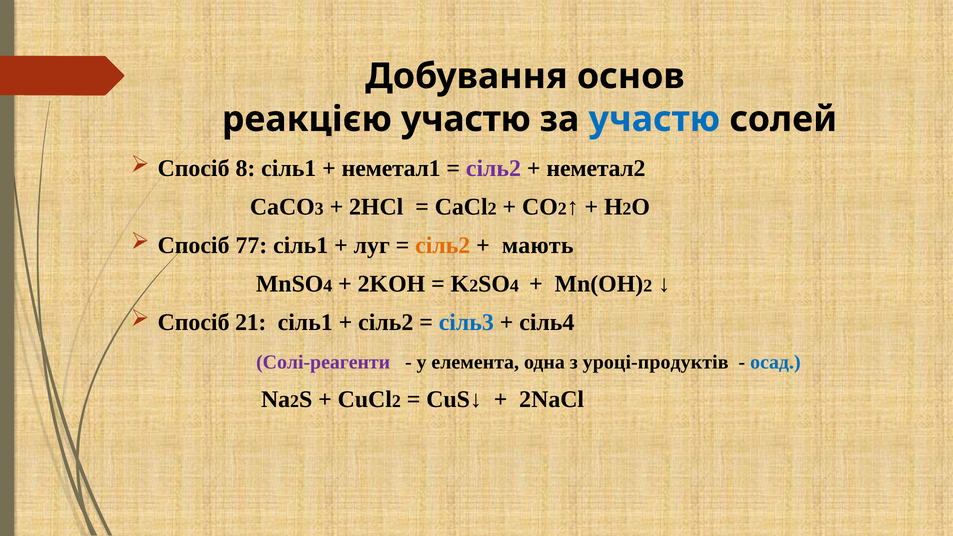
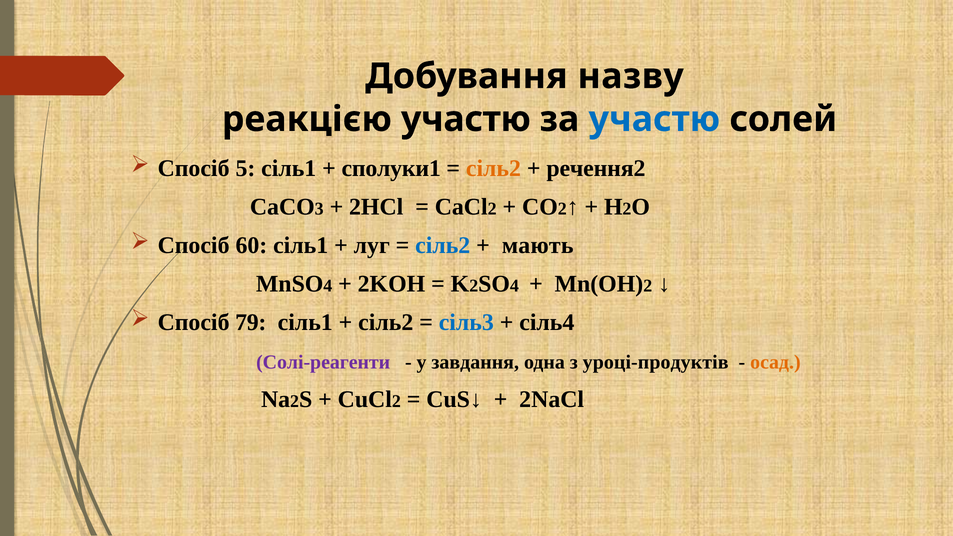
основ: основ -> назву
8: 8 -> 5
неметал1: неметал1 -> сполуки1
сіль2 at (493, 168) colour: purple -> orange
неметал2: неметал2 -> речення2
77: 77 -> 60
сіль2 at (443, 246) colour: orange -> blue
21: 21 -> 79
елемента: елемента -> завдання
осад colour: blue -> orange
